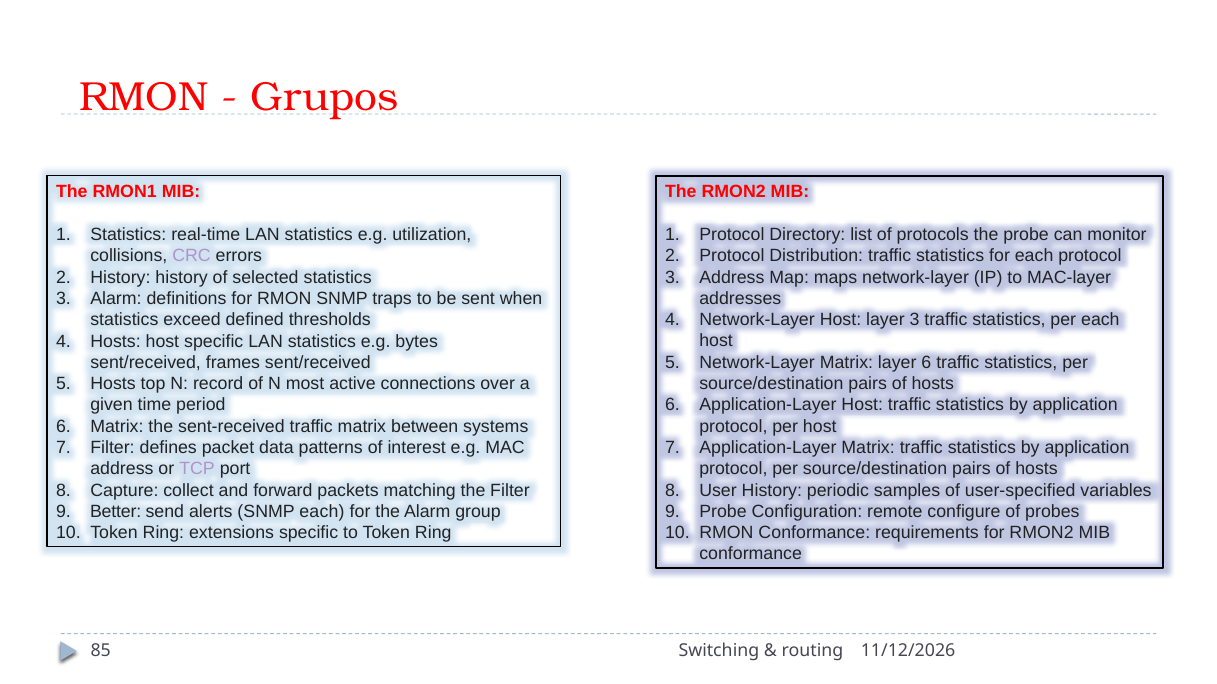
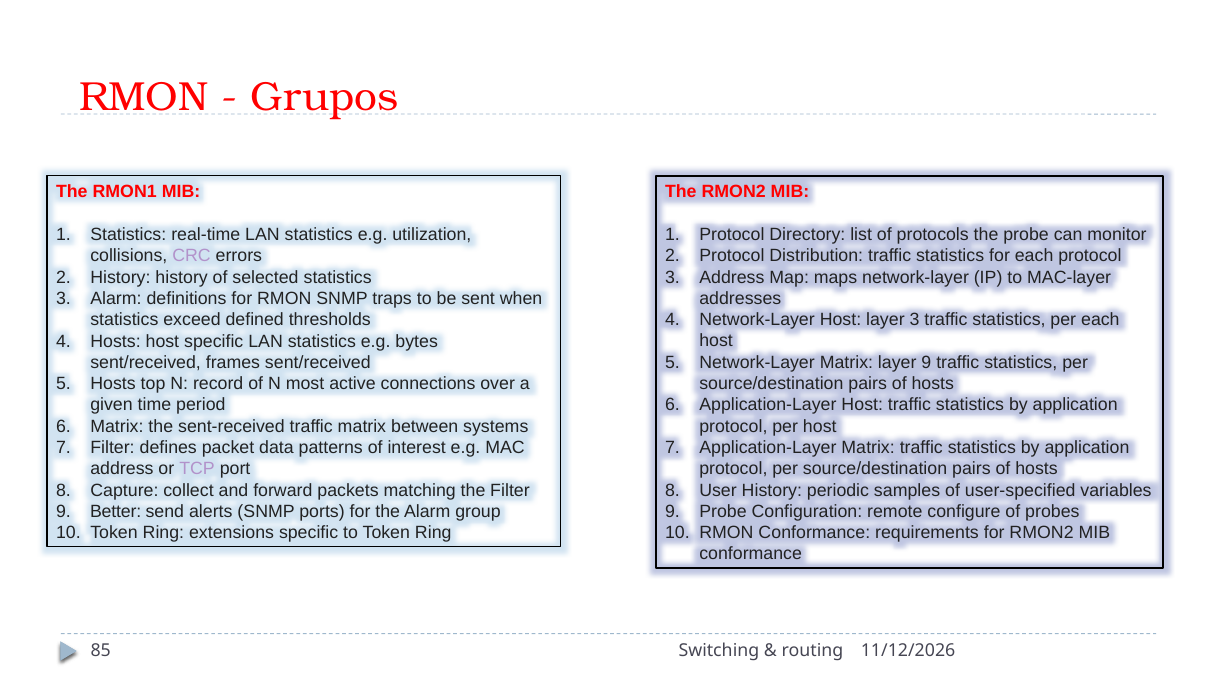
layer 6: 6 -> 9
SNMP each: each -> ports
